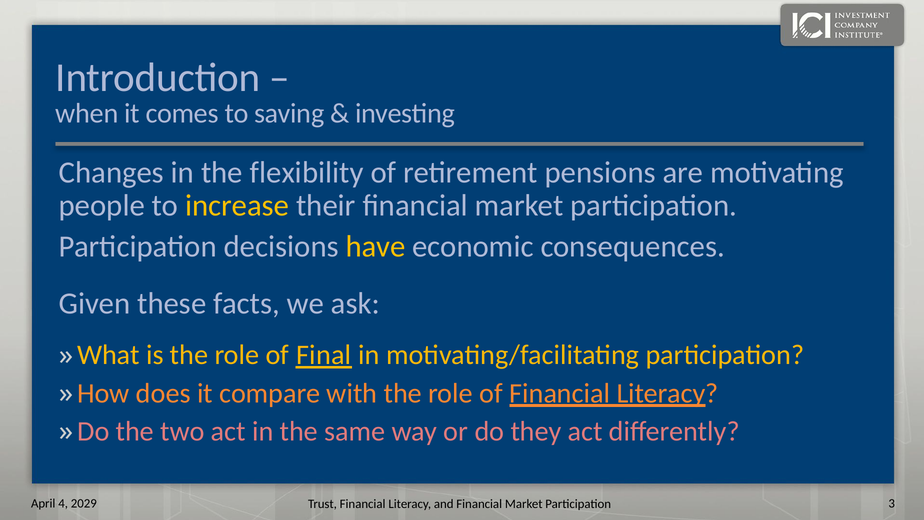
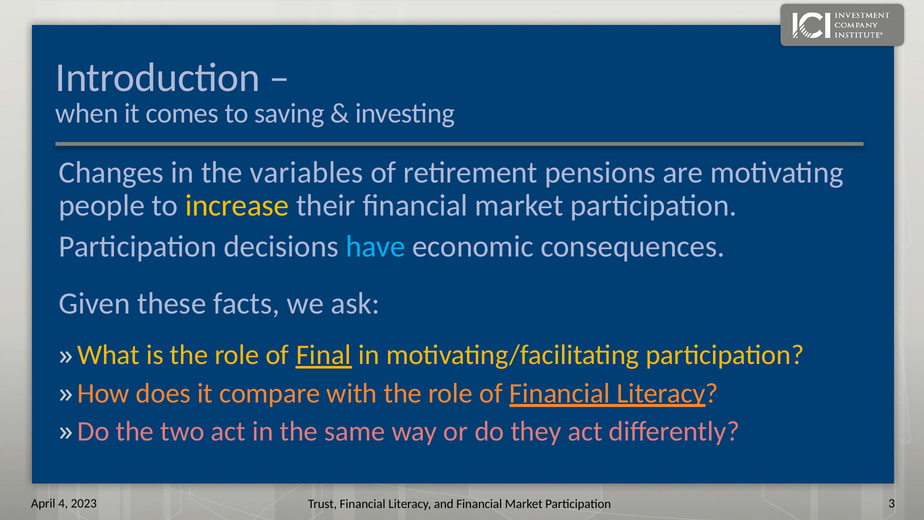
flexibility: flexibility -> variables
have colour: yellow -> light blue
2029: 2029 -> 2023
